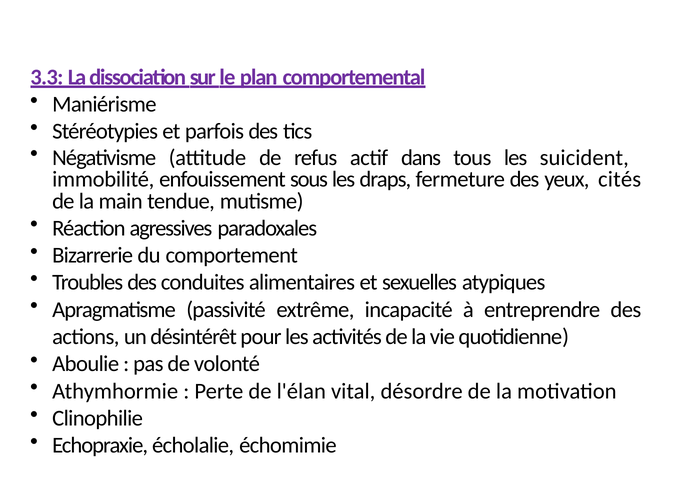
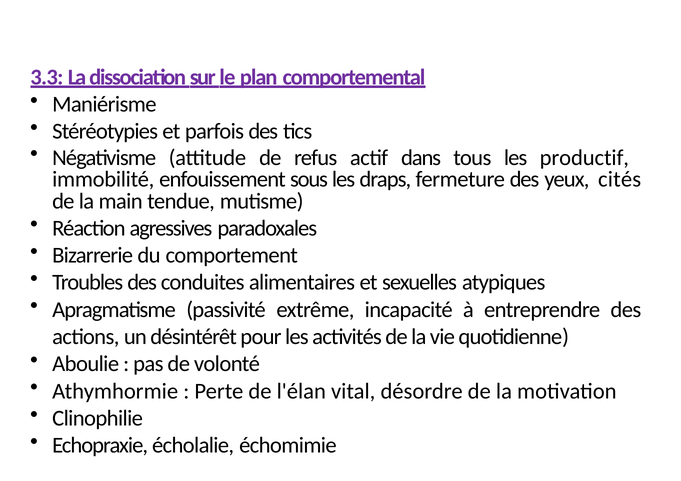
suicident: suicident -> productif
